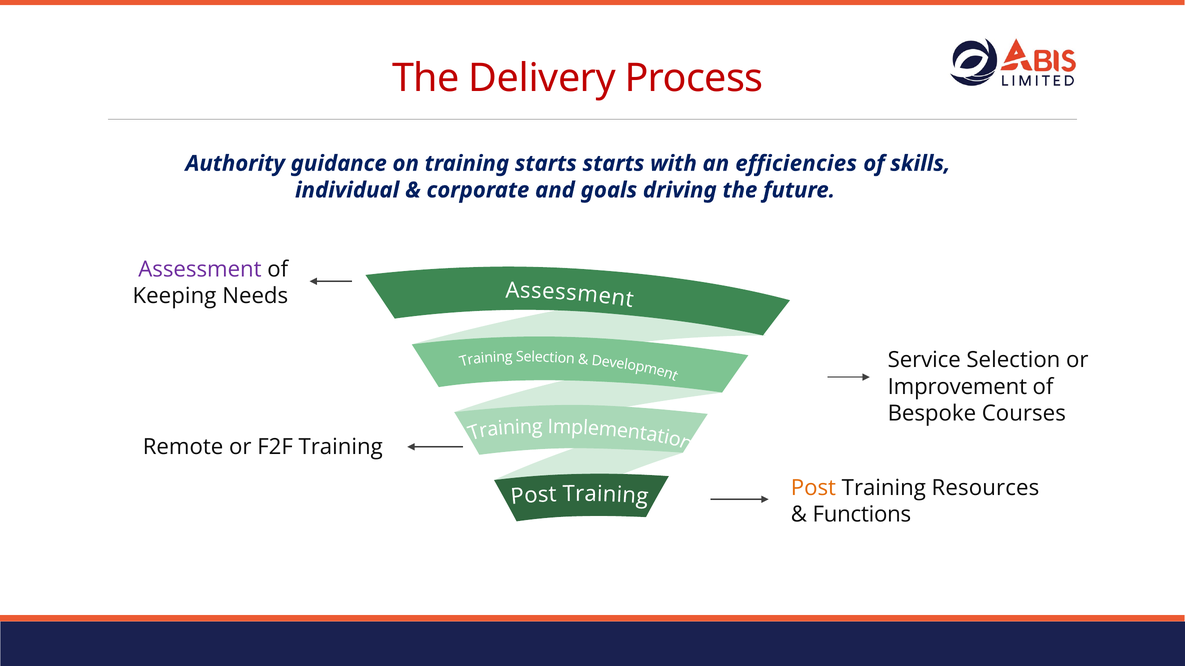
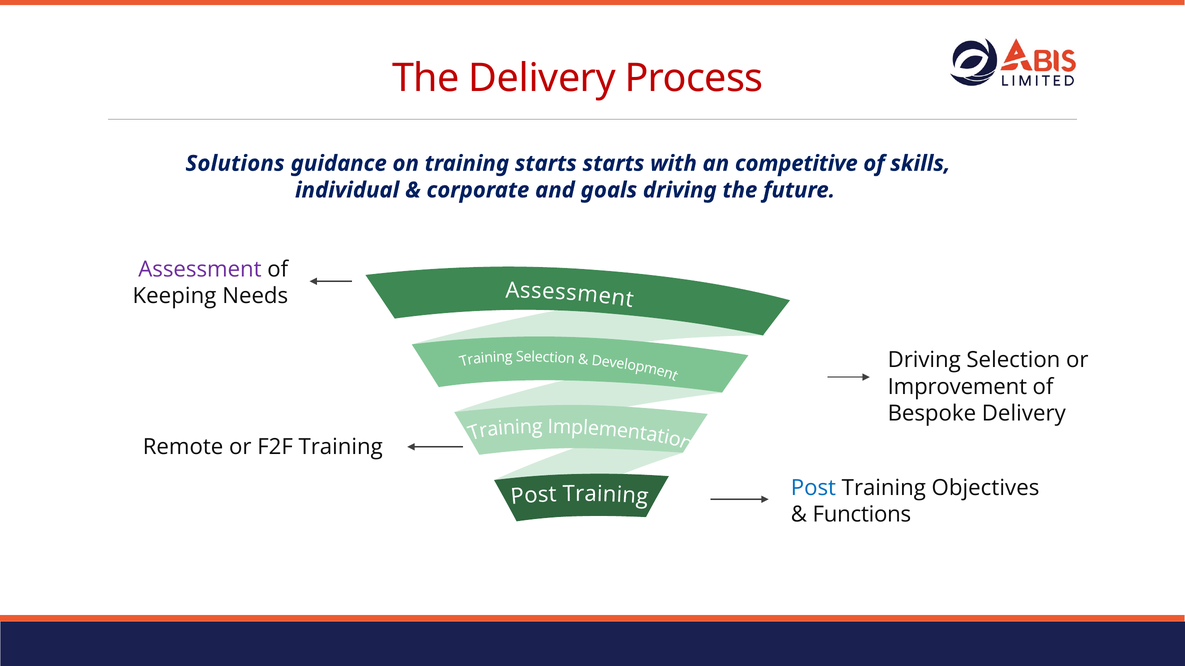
Authority: Authority -> Solutions
efficiencies: efficiencies -> competitive
Service at (924, 360): Service -> Driving
Bespoke Courses: Courses -> Delivery
Post colour: orange -> blue
Resources: Resources -> Objectives
